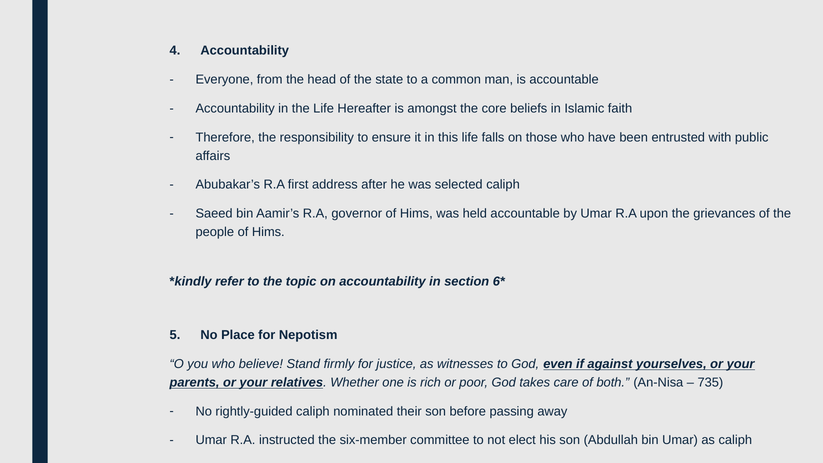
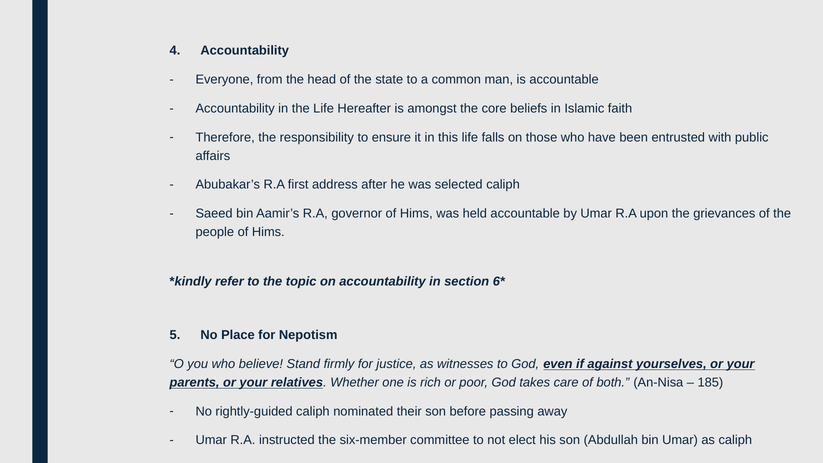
735: 735 -> 185
